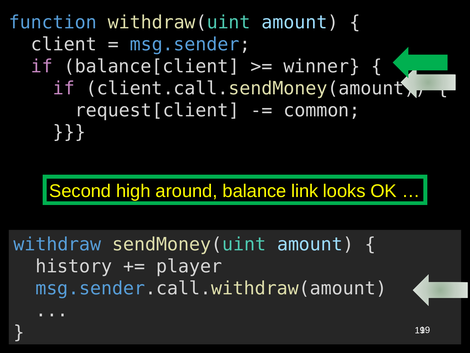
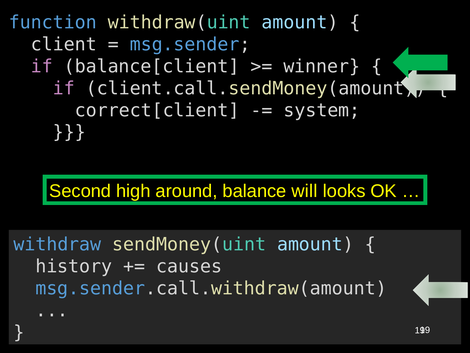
request[client: request[client -> correct[client
common: common -> system
link: link -> will
player: player -> causes
